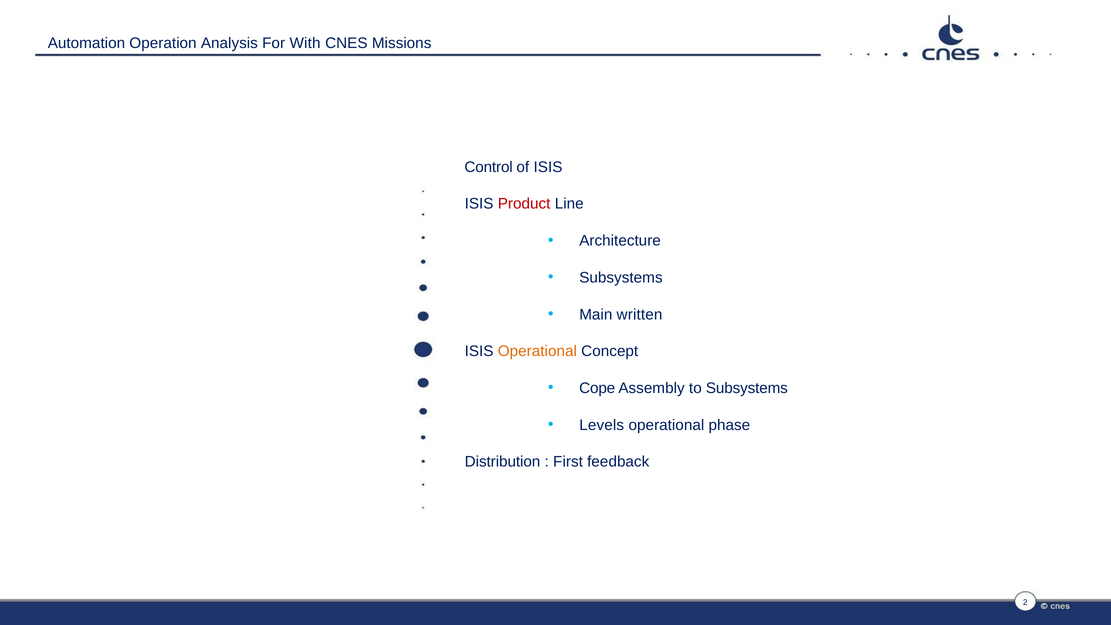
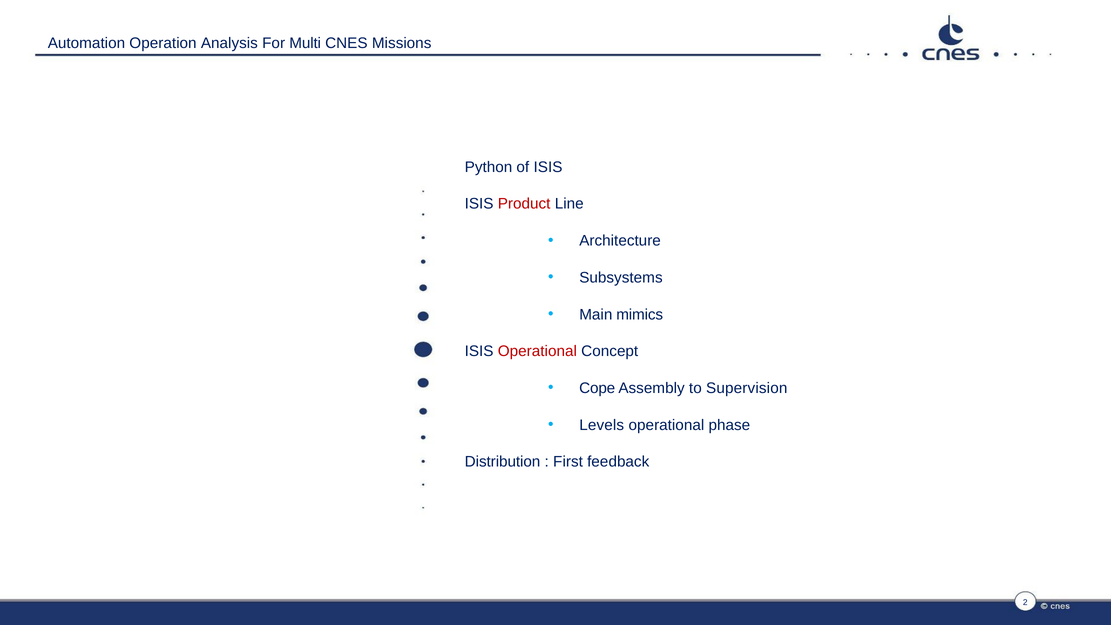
With: With -> Multi
Control: Control -> Python
written: written -> mimics
Operational at (537, 351) colour: orange -> red
to Subsystems: Subsystems -> Supervision
